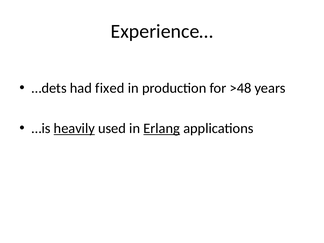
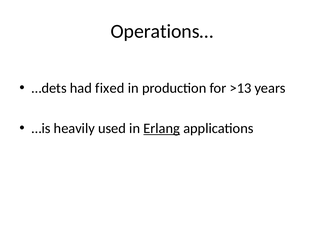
Experience…: Experience… -> Operations…
>48: >48 -> >13
heavily underline: present -> none
